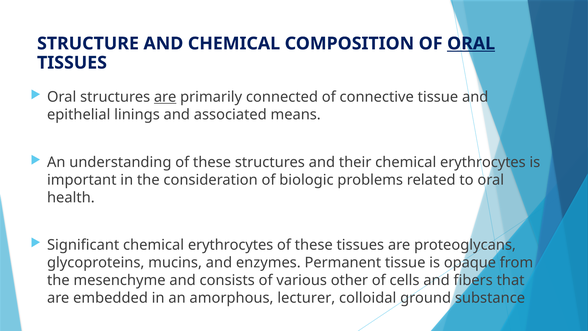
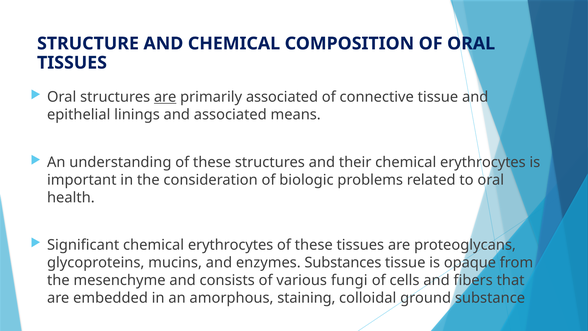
ORAL at (471, 43) underline: present -> none
primarily connected: connected -> associated
Permanent: Permanent -> Substances
other: other -> fungi
lecturer: lecturer -> staining
